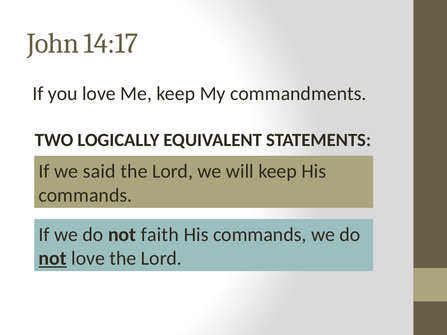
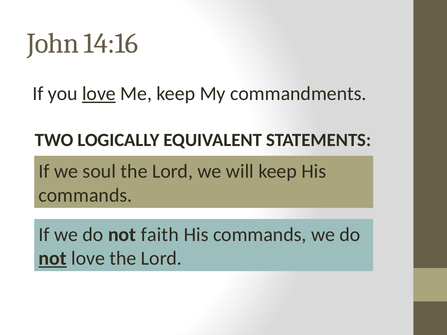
14:17: 14:17 -> 14:16
love at (99, 94) underline: none -> present
said: said -> soul
